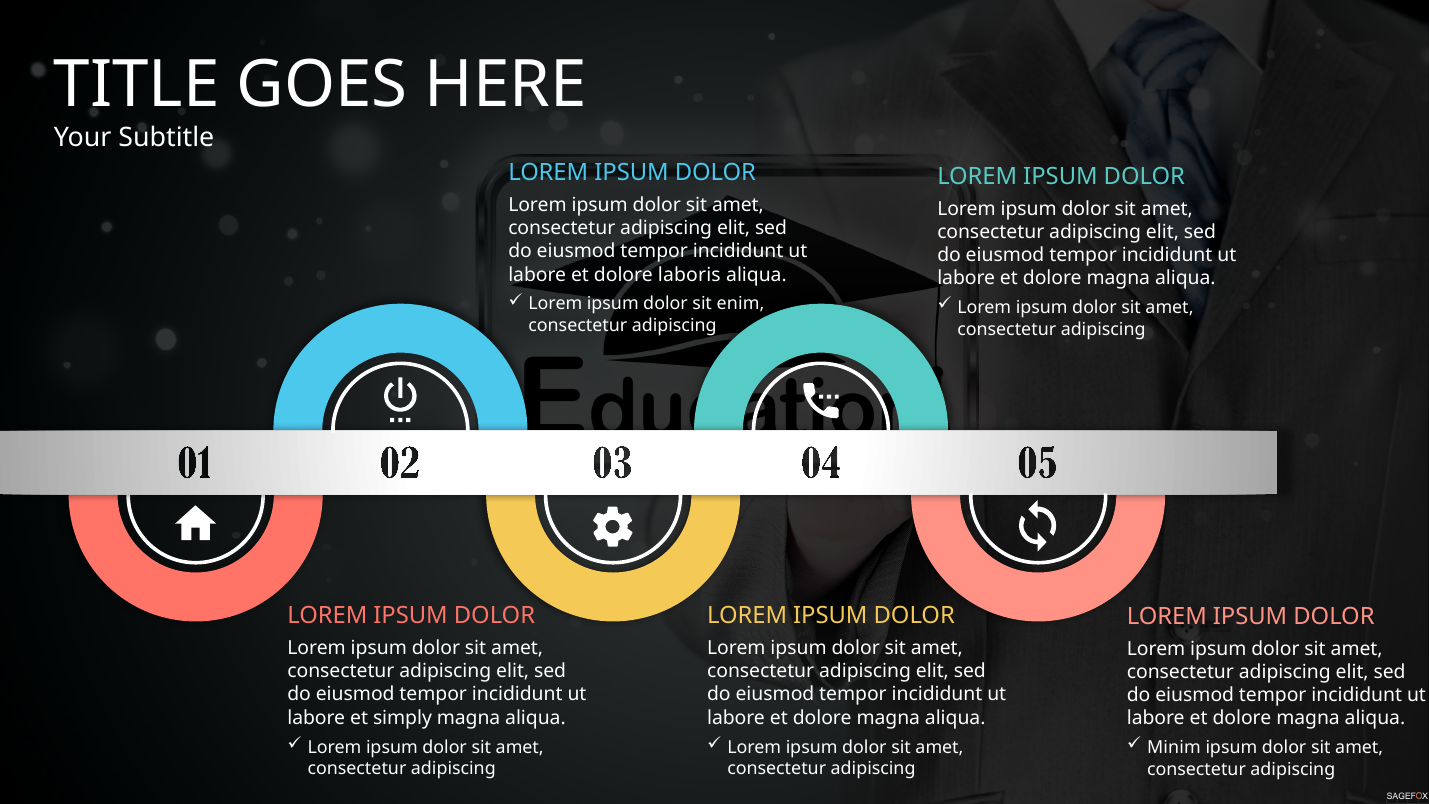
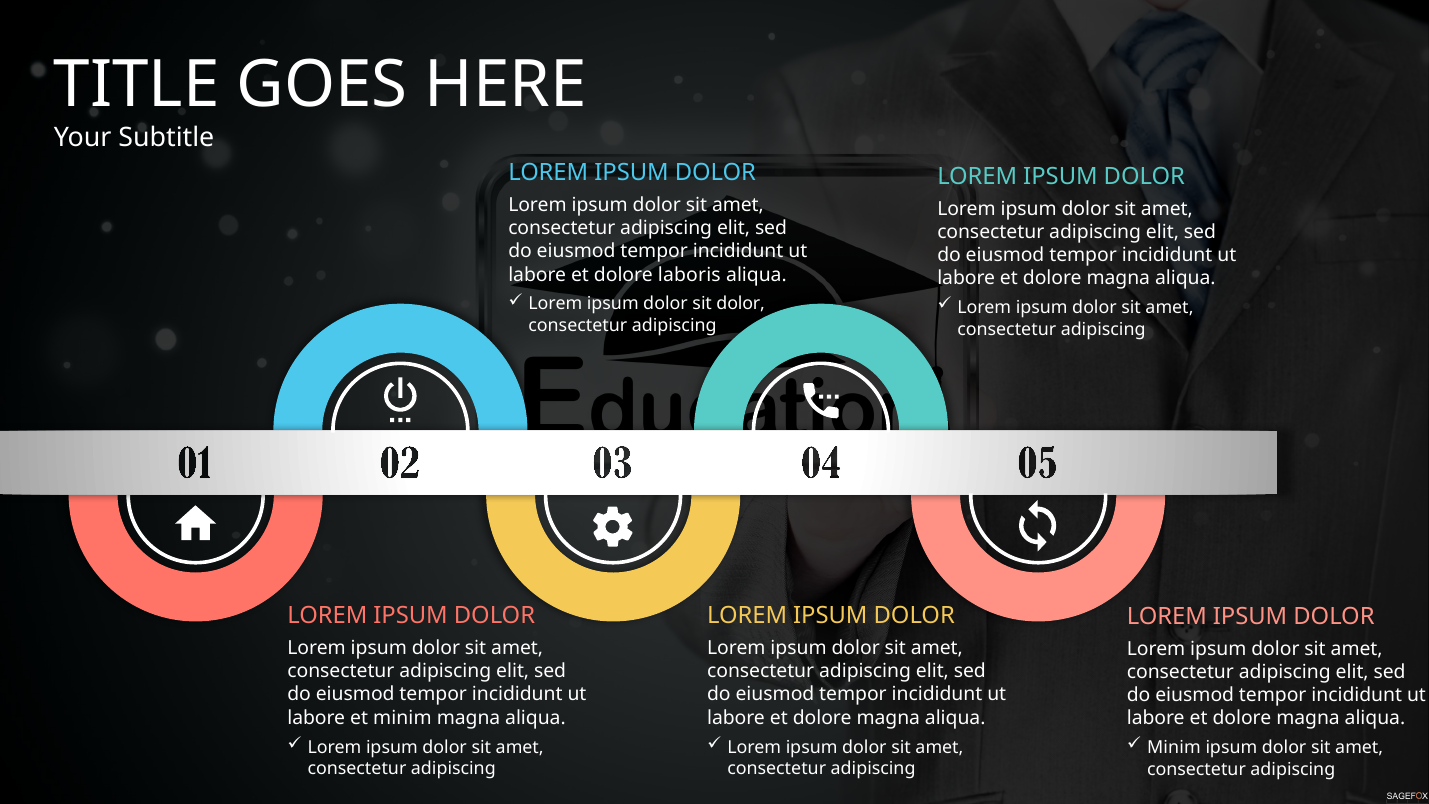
sit enim: enim -> dolor
et simply: simply -> minim
